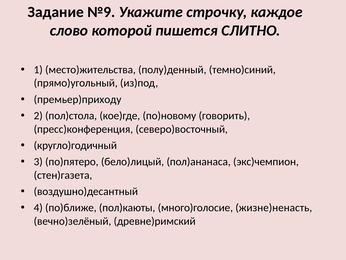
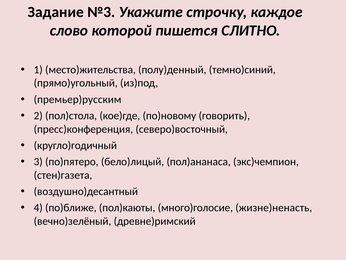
№9: №9 -> №3
премьер)приходу: премьер)приходу -> премьер)русским
